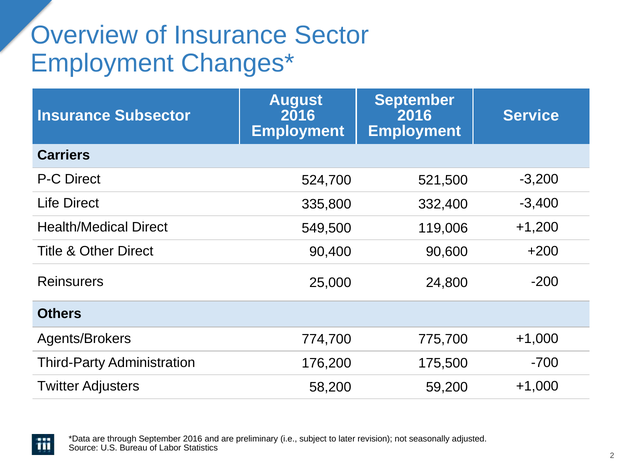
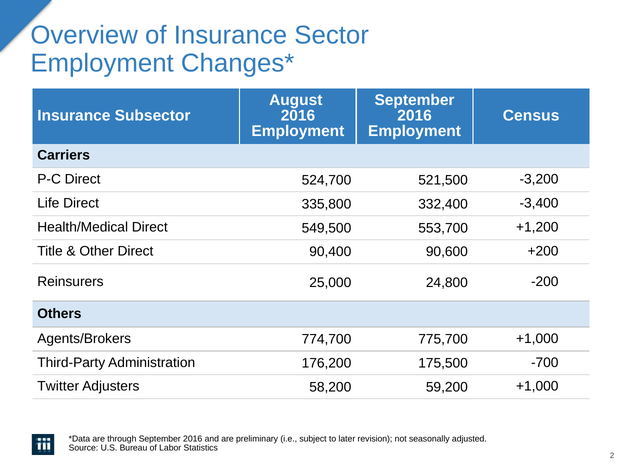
Service: Service -> Census
119,006: 119,006 -> 553,700
